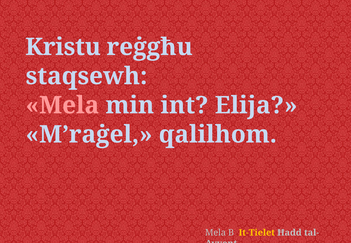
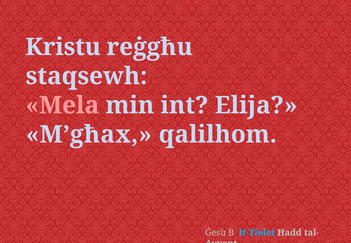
M’raġel: M’raġel -> M’għax
Mela at (215, 233): Mela -> Ġesù
It-Tielet colour: yellow -> light blue
